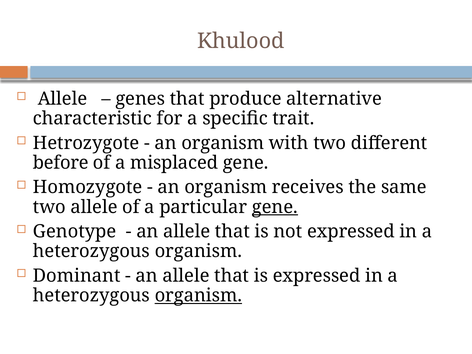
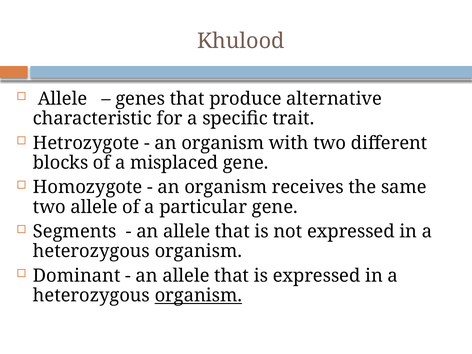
before: before -> blocks
gene at (275, 207) underline: present -> none
Genotype: Genotype -> Segments
